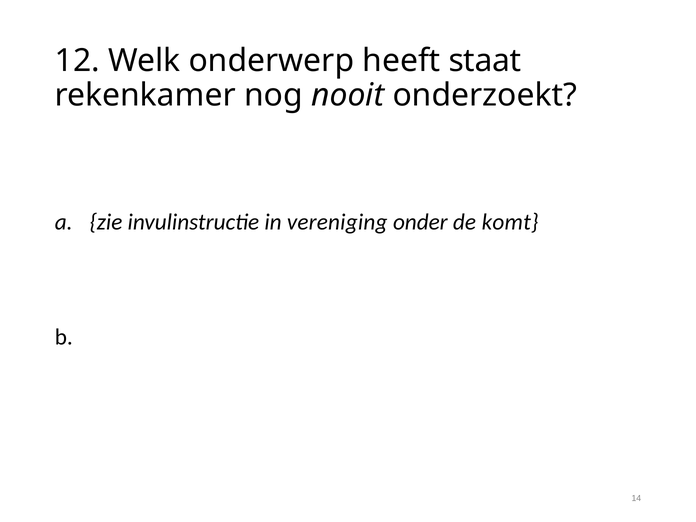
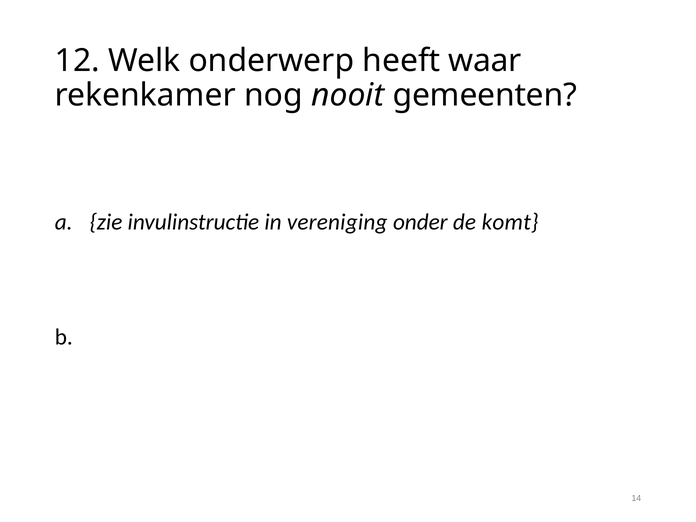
staat: staat -> waar
onderzoekt: onderzoekt -> gemeenten
